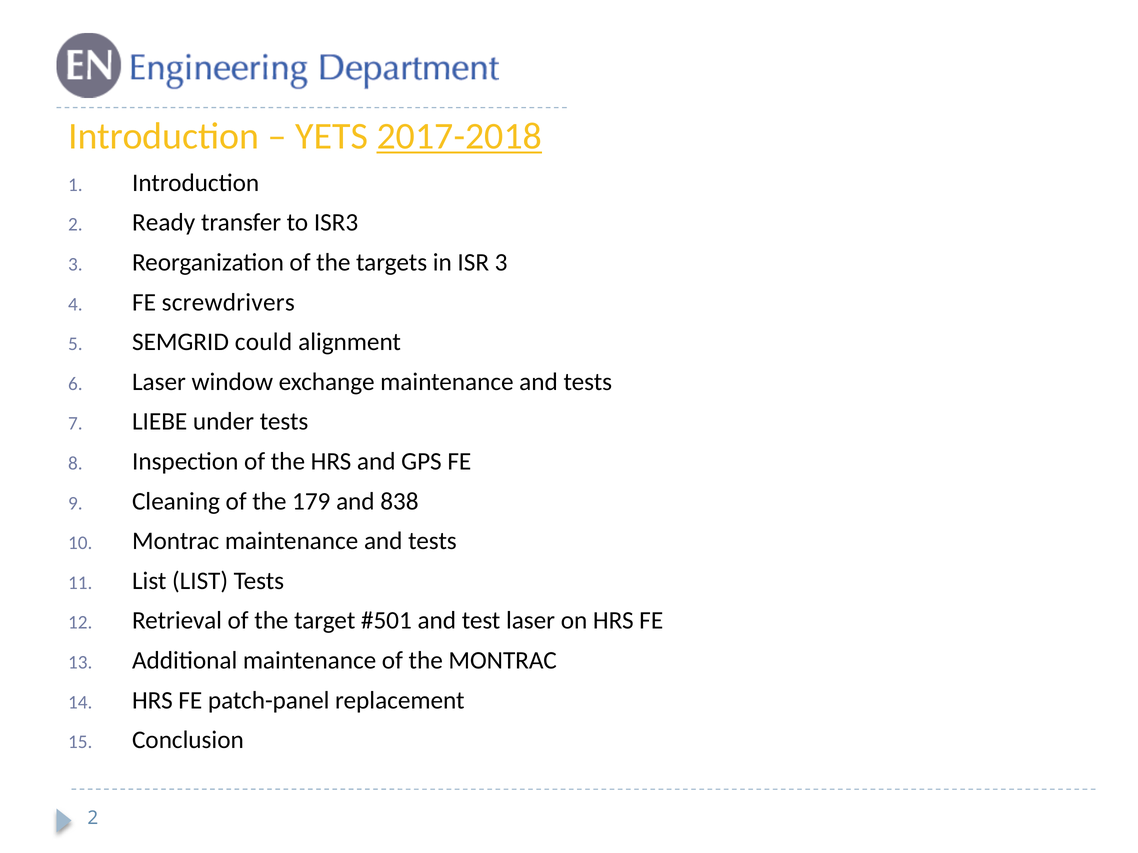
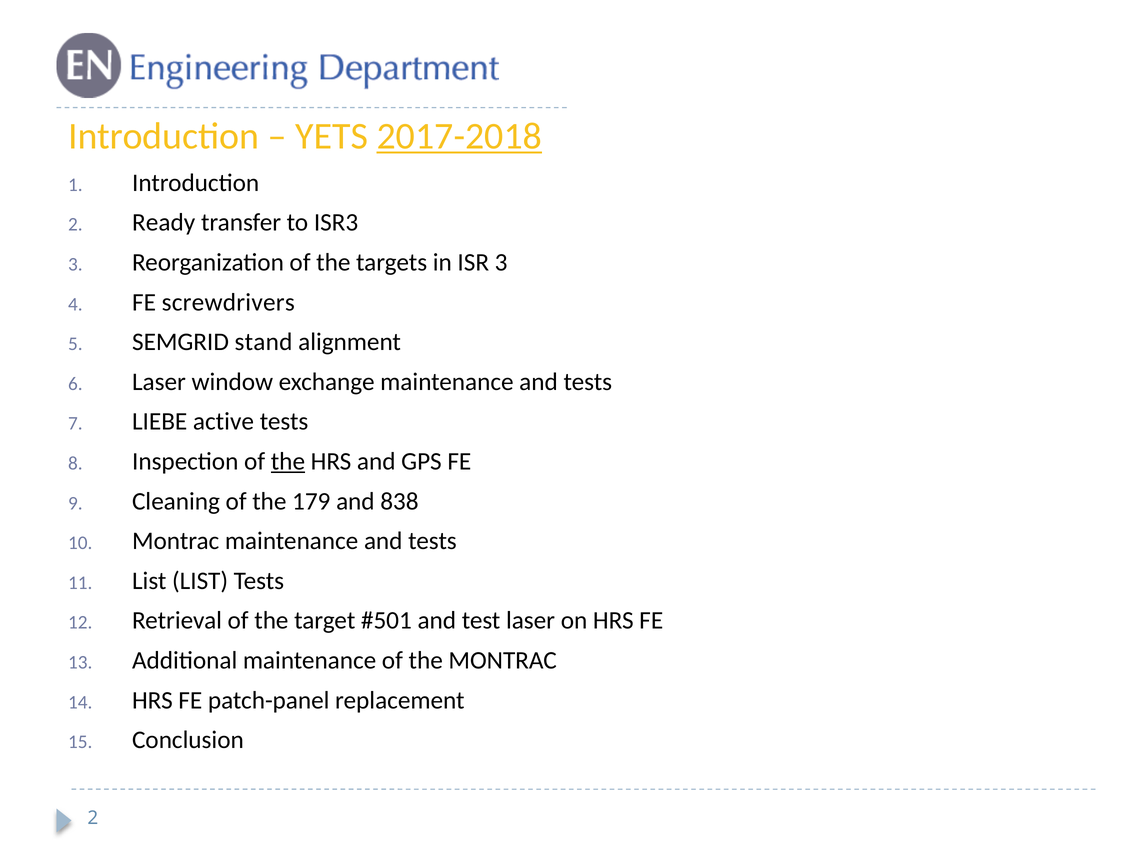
could: could -> stand
under: under -> active
the at (288, 462) underline: none -> present
